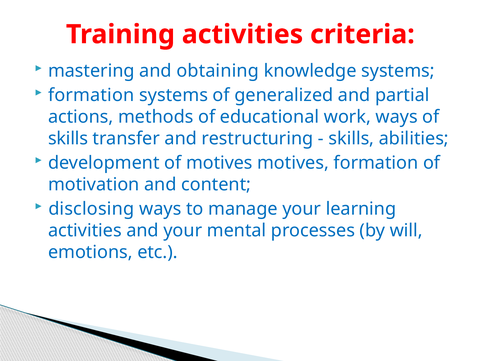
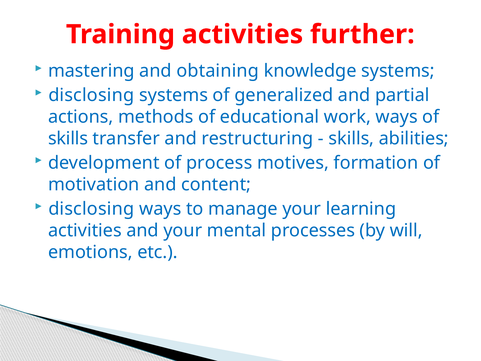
criteria: criteria -> further
formation at (91, 95): formation -> disclosing
of motives: motives -> process
